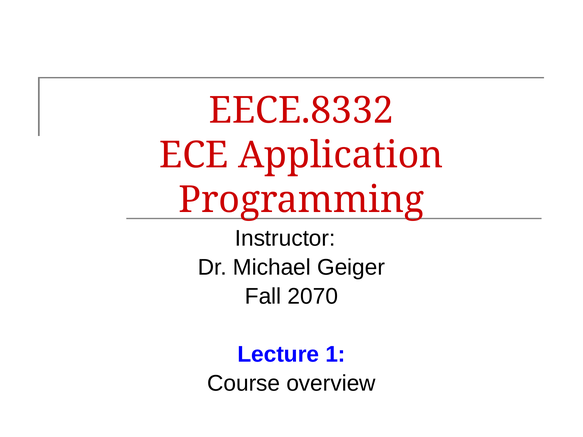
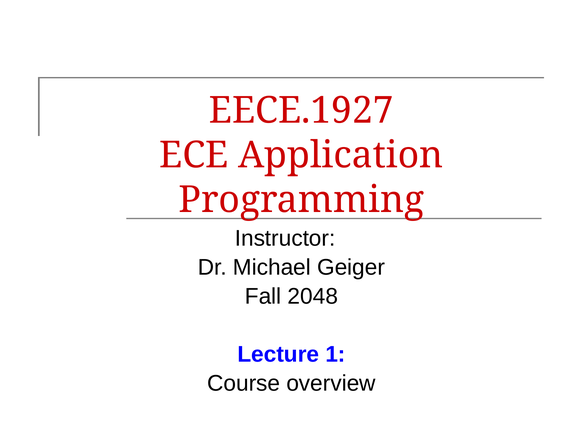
EECE.8332: EECE.8332 -> EECE.1927
2070: 2070 -> 2048
